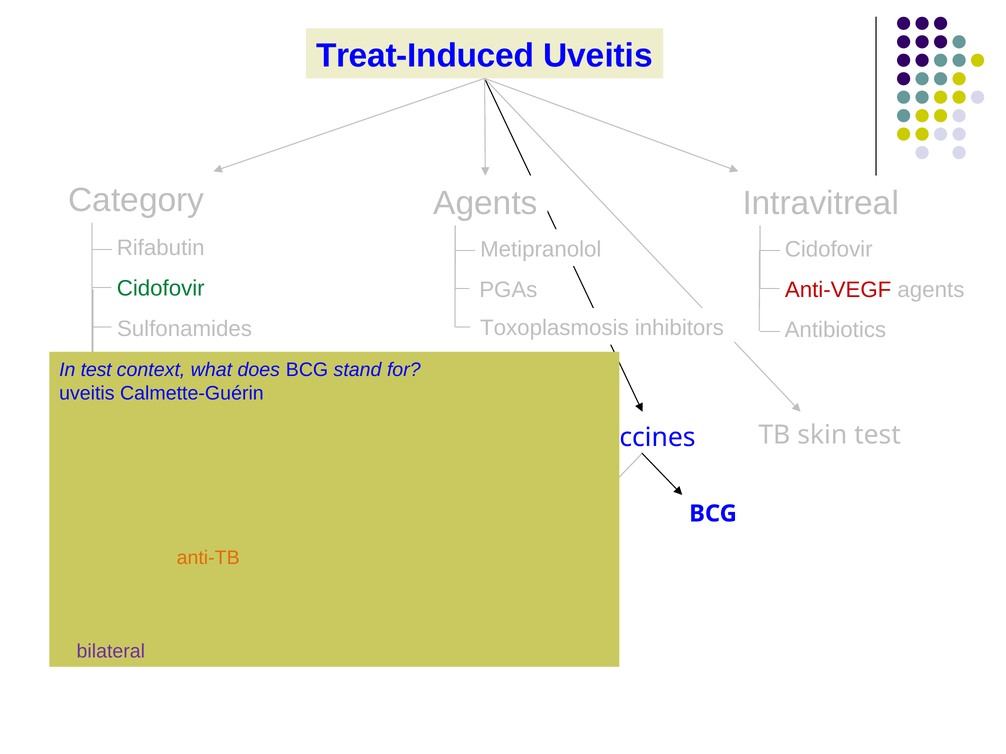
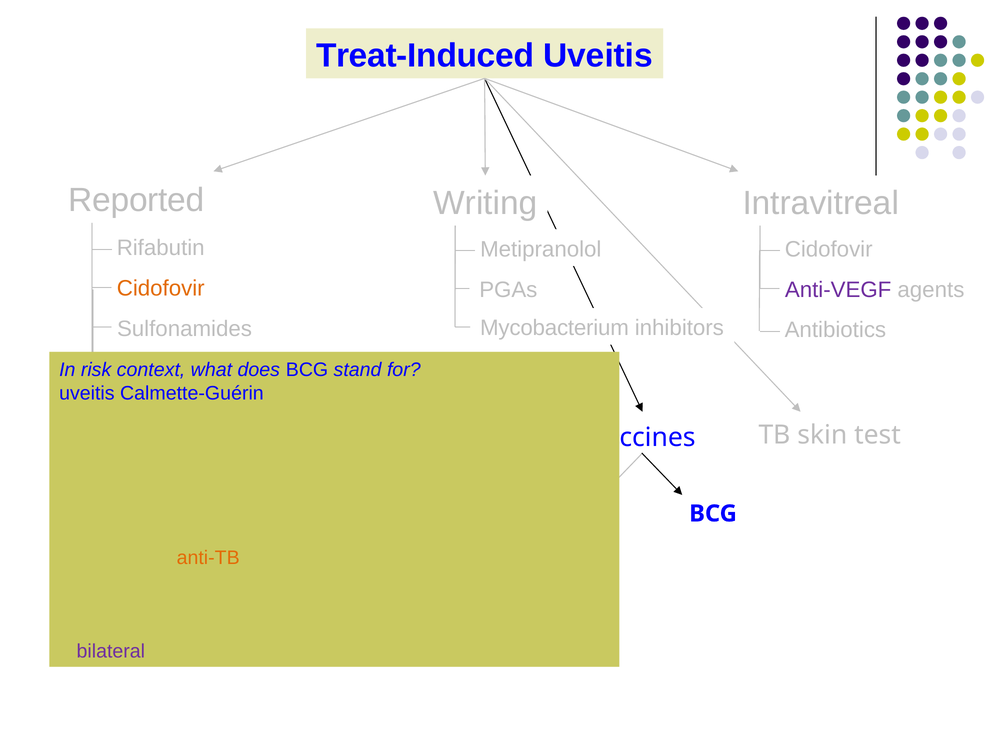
Category: Category -> Reported
Agents at (485, 203): Agents -> Writing
Cidofovir at (161, 289) colour: green -> orange
Anti-VEGF colour: red -> purple
Toxoplasmosis at (554, 328): Toxoplasmosis -> Mycobacterium
In test: test -> risk
